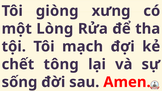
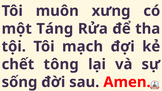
giòng: giòng -> muôn
Lòng: Lòng -> Táng
